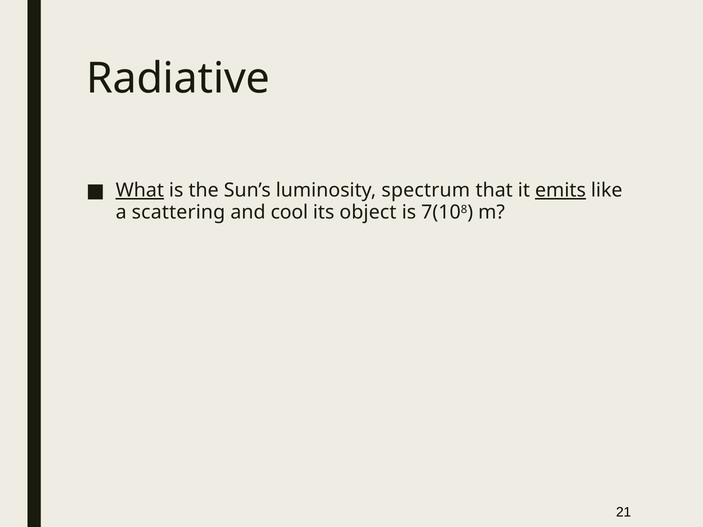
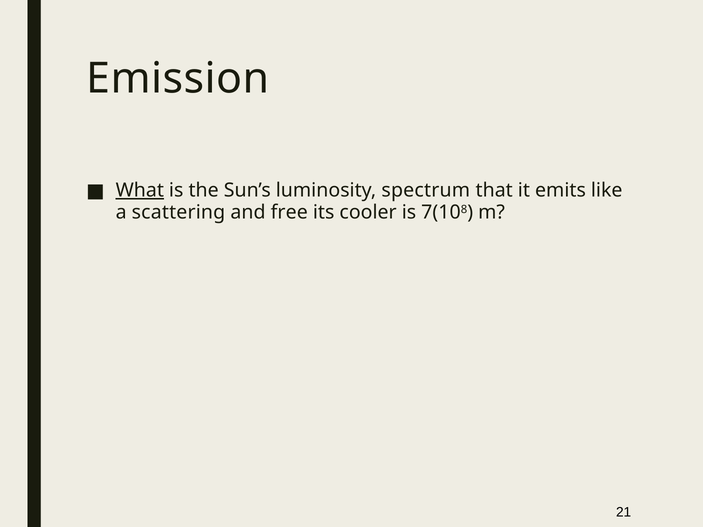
Radiative: Radiative -> Emission
emits underline: present -> none
cool: cool -> free
object: object -> cooler
